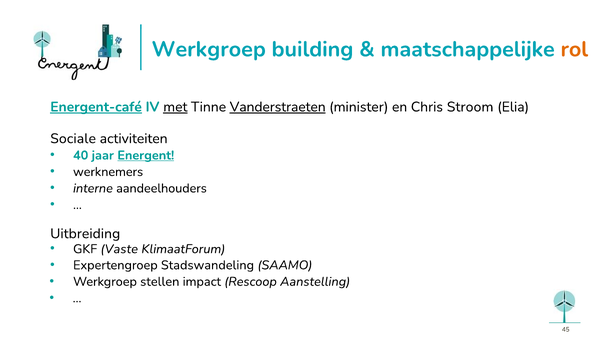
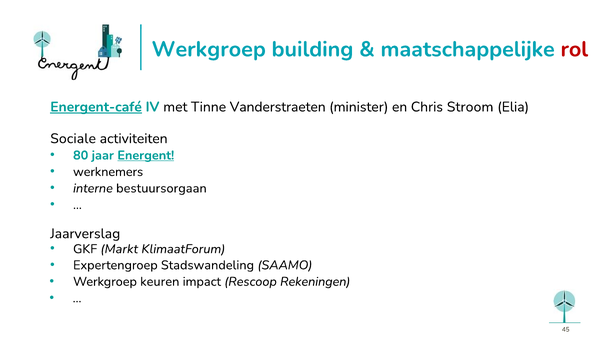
rol colour: orange -> red
met underline: present -> none
Vanderstraeten underline: present -> none
40: 40 -> 80
aandeelhouders: aandeelhouders -> bestuursorgaan
Uitbreiding: Uitbreiding -> Jaarverslag
Vaste: Vaste -> Markt
stellen: stellen -> keuren
Aanstelling: Aanstelling -> Rekeningen
